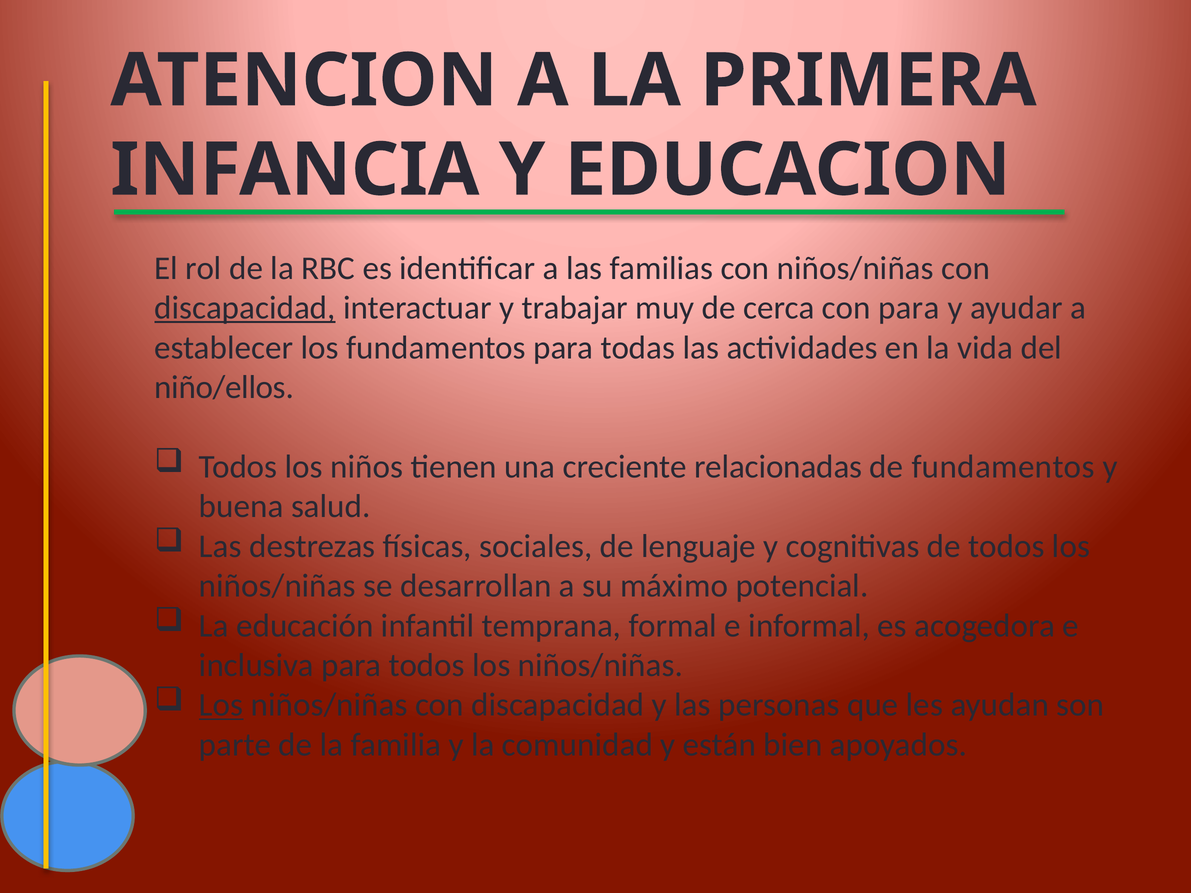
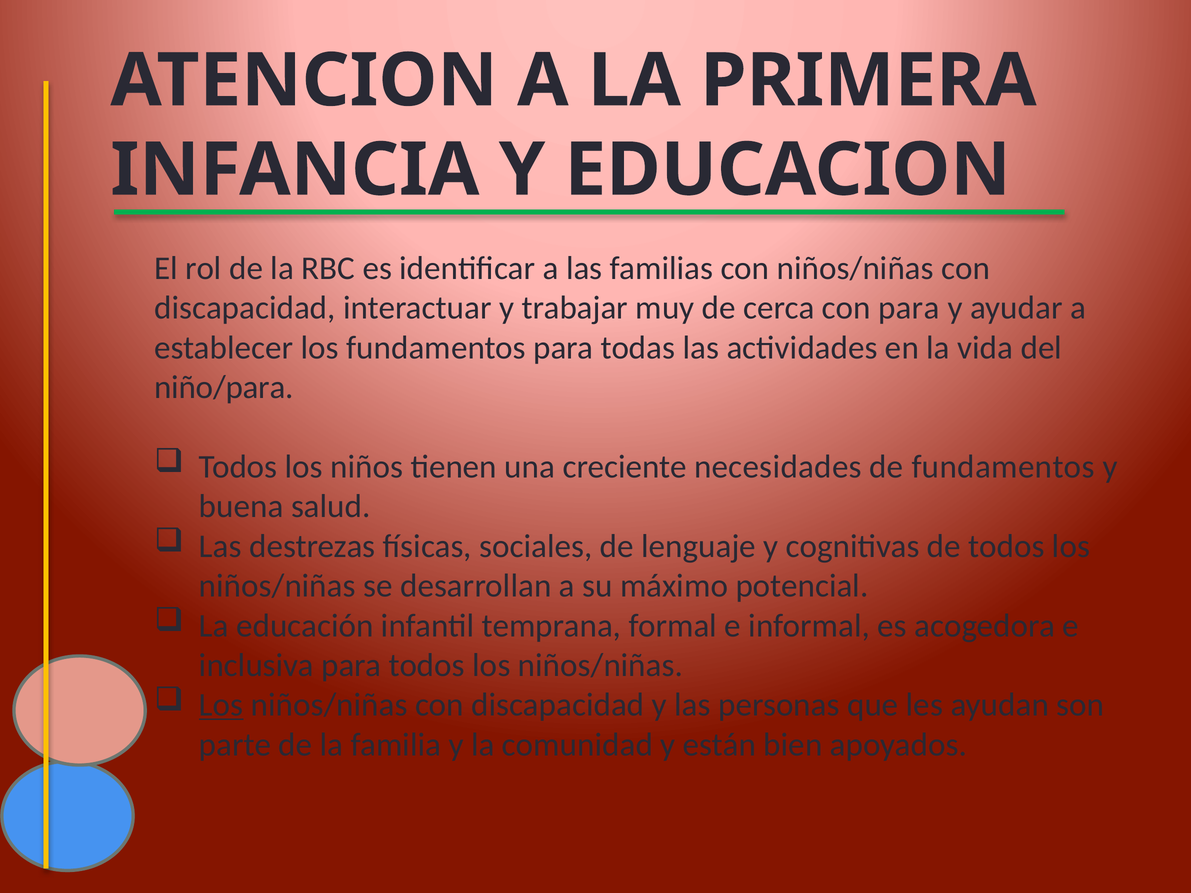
discapacidad at (245, 308) underline: present -> none
niño/ellos: niño/ellos -> niño/para
relacionadas: relacionadas -> necesidades
